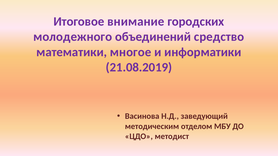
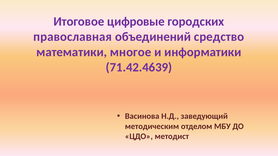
внимание: внимание -> цифровые
молодежного: молодежного -> православная
21.08.2019: 21.08.2019 -> 71.42.4639
